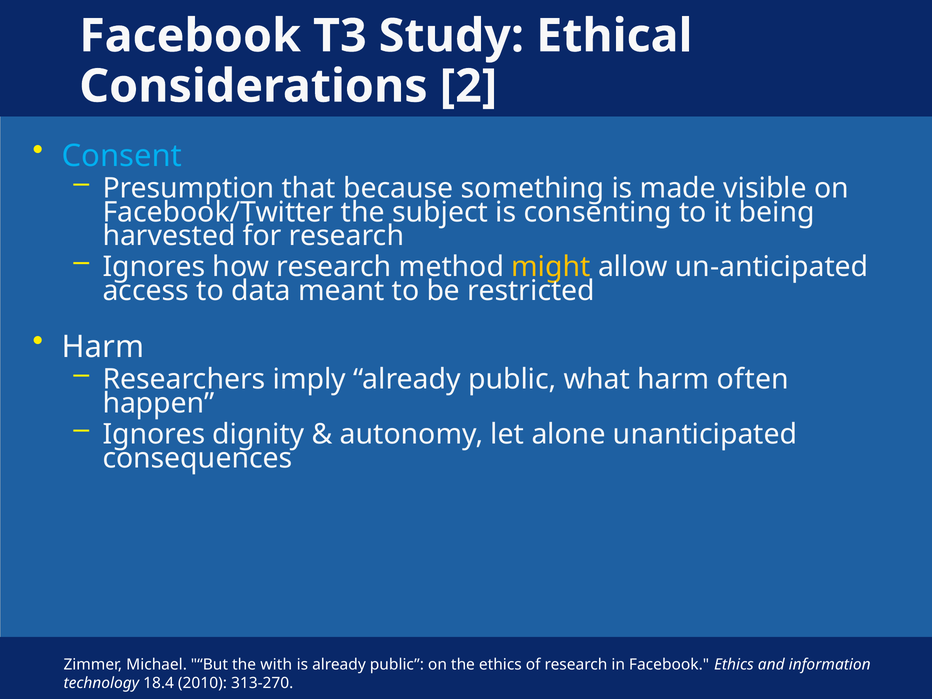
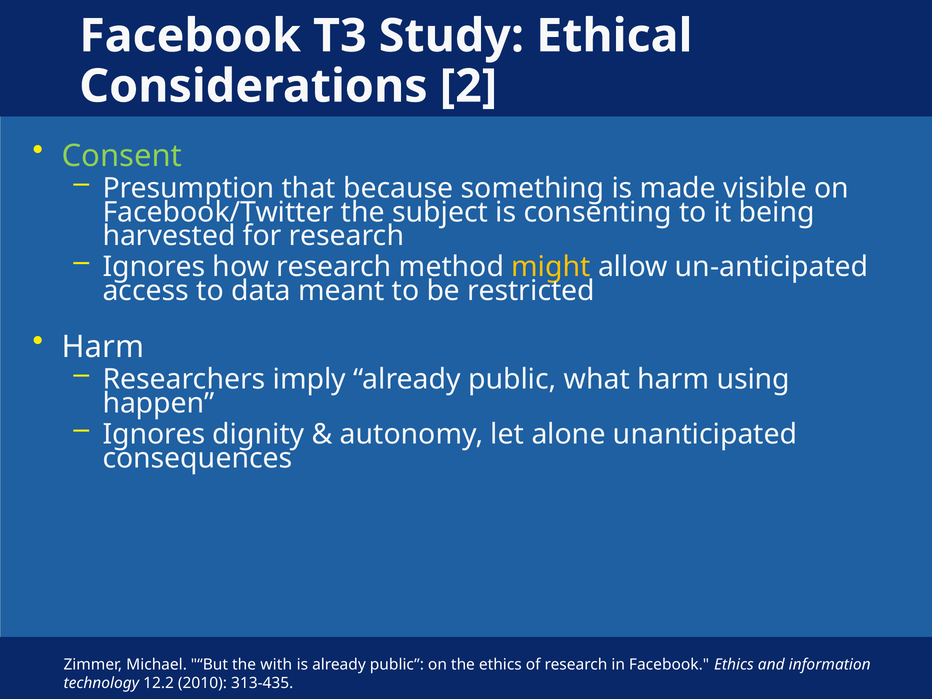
Consent colour: light blue -> light green
often: often -> using
18.4: 18.4 -> 12.2
313-270: 313-270 -> 313-435
